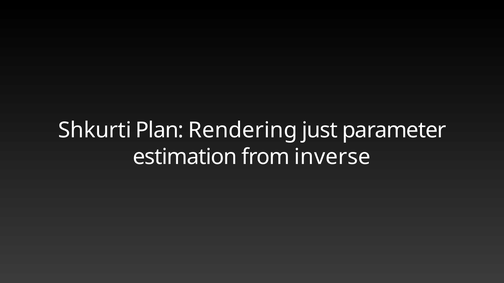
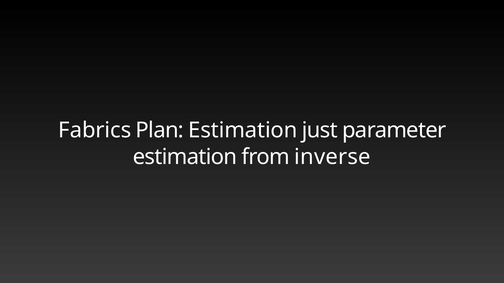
Shkurti: Shkurti -> Fabrics
Plan Rendering: Rendering -> Estimation
